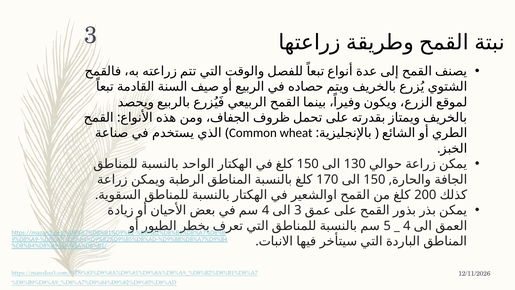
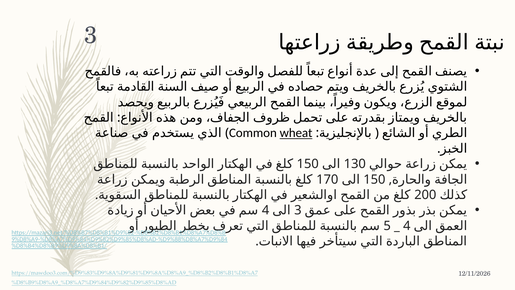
wheat underline: none -> present
